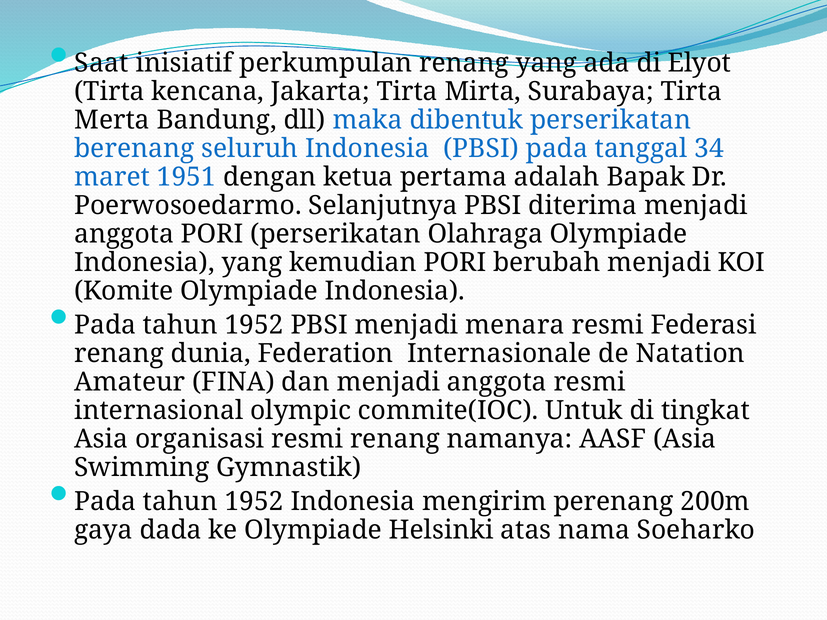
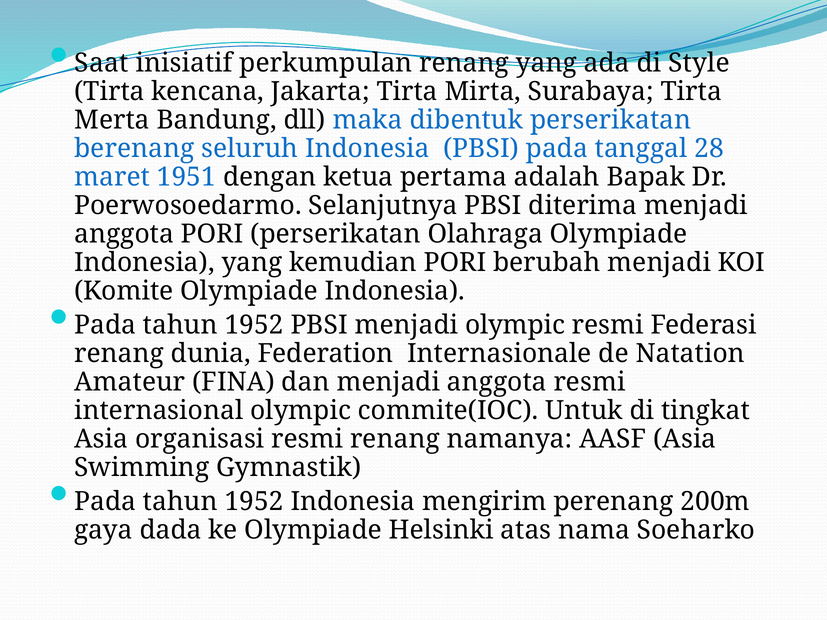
Elyot: Elyot -> Style
34: 34 -> 28
menjadi menara: menara -> olympic
